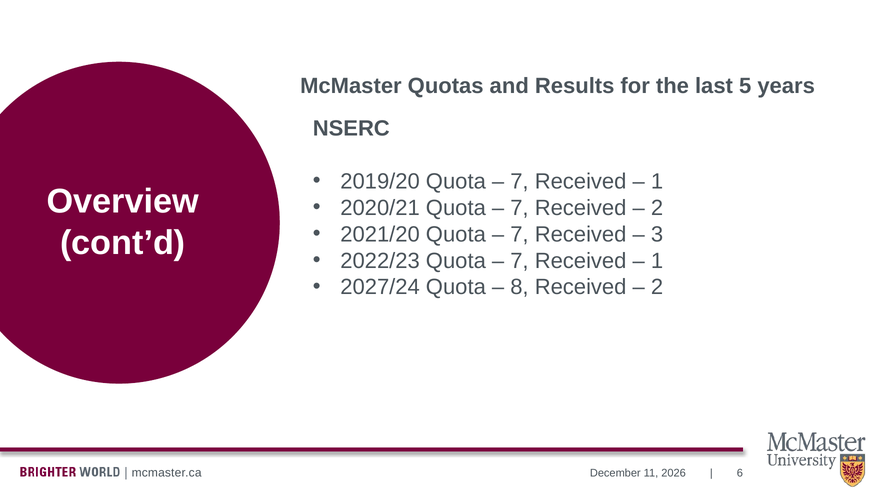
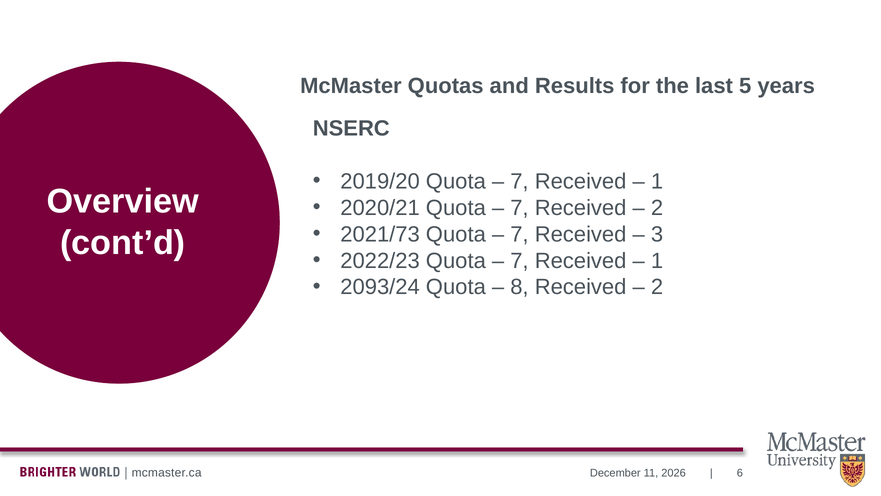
2021/20: 2021/20 -> 2021/73
2027/24: 2027/24 -> 2093/24
